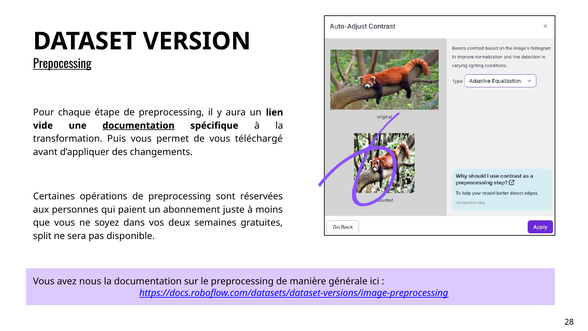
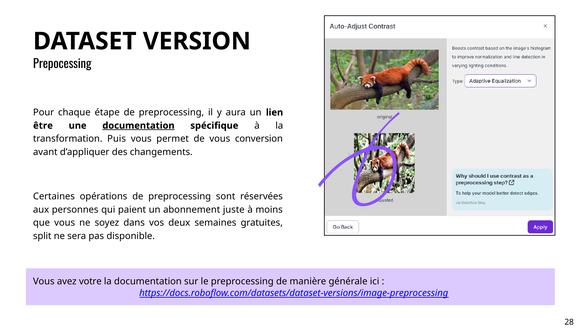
Prepocessing underline: present -> none
vide: vide -> être
téléchargé: téléchargé -> conversion
nous: nous -> votre
